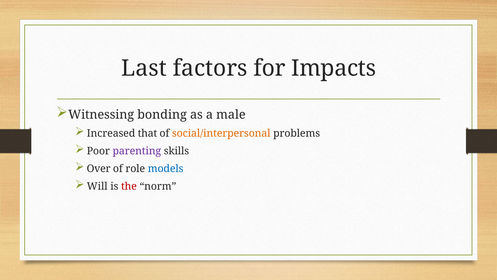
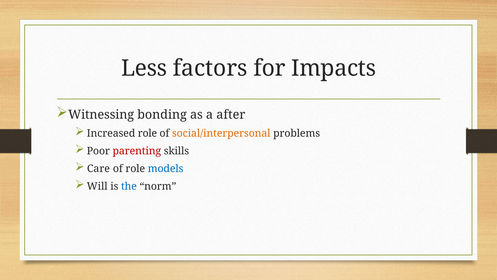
Last: Last -> Less
male: male -> after
Increased that: that -> role
parenting colour: purple -> red
Over: Over -> Care
the colour: red -> blue
